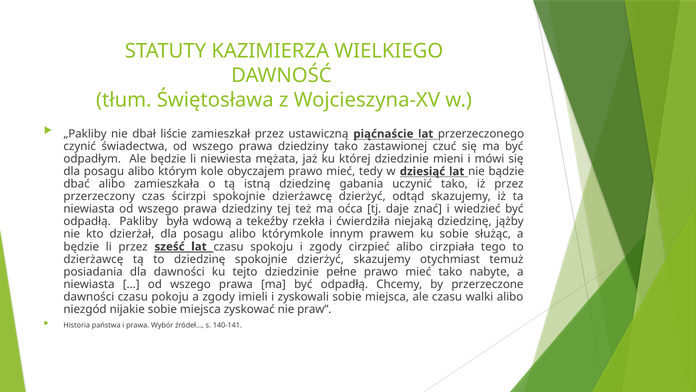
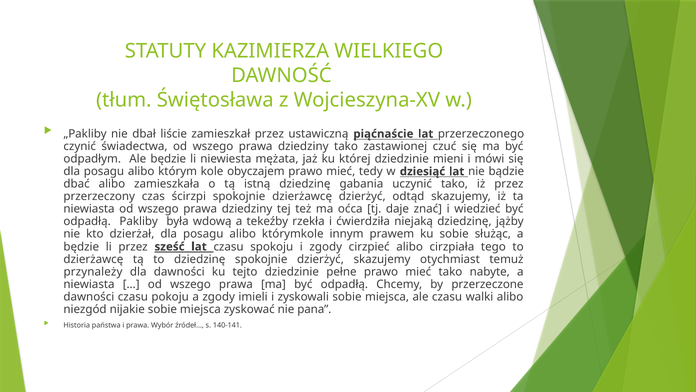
posiadania: posiadania -> przynależy
praw: praw -> pana
